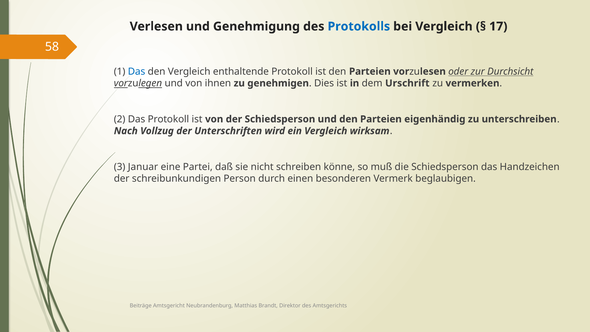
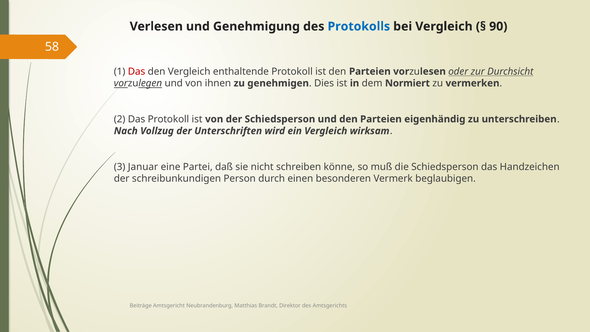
17: 17 -> 90
Das at (137, 71) colour: blue -> red
Urschrift: Urschrift -> Normiert
